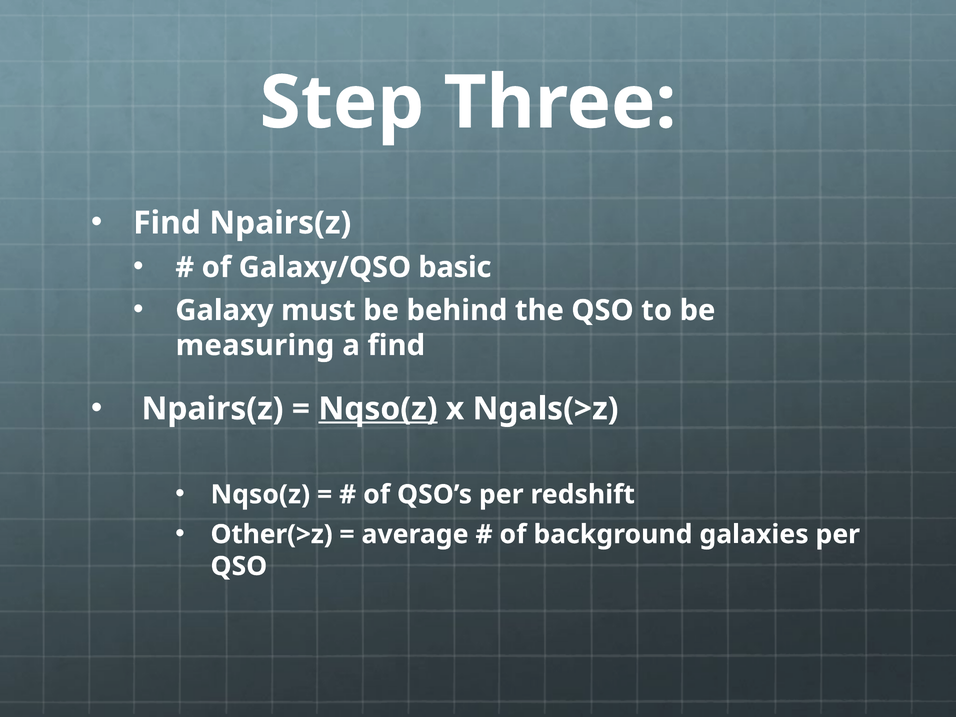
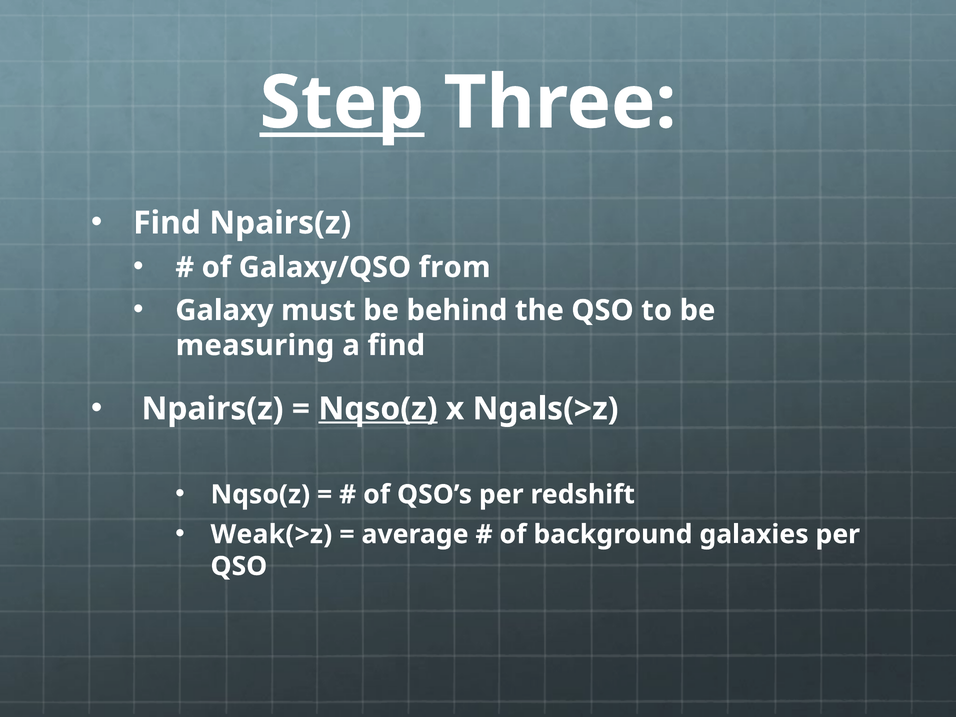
Step underline: none -> present
basic: basic -> from
Other(>z: Other(>z -> Weak(>z
